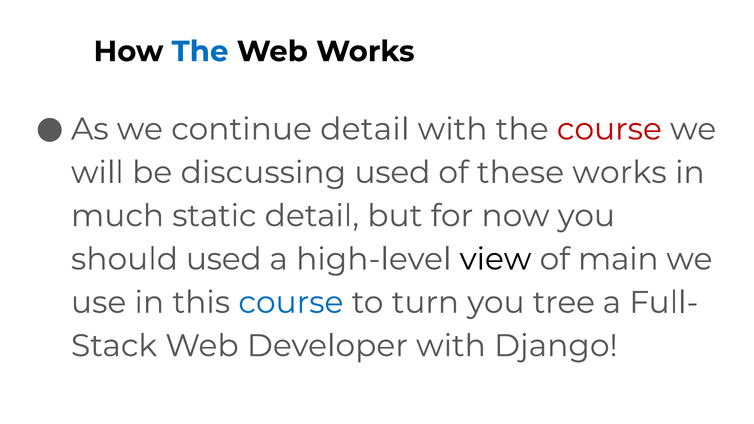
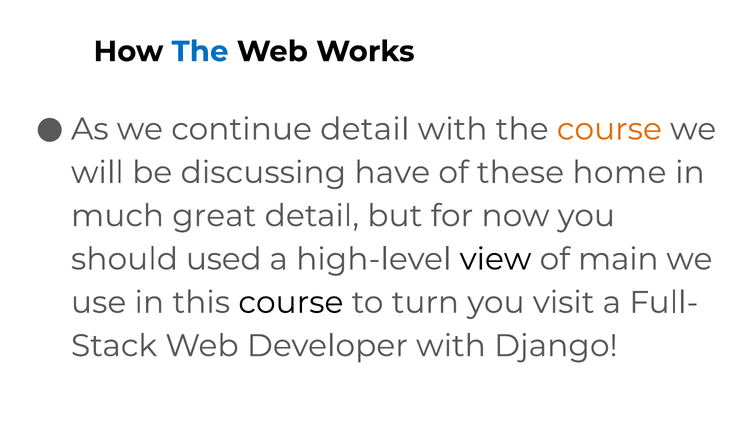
course at (609, 129) colour: red -> orange
discussing used: used -> have
these works: works -> home
static: static -> great
course at (291, 303) colour: blue -> black
tree: tree -> visit
